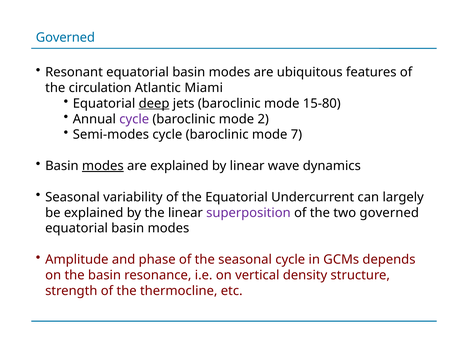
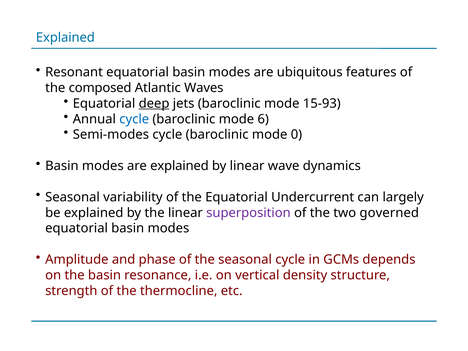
Governed at (65, 38): Governed -> Explained
circulation: circulation -> composed
Miami: Miami -> Waves
15-80: 15-80 -> 15-93
cycle at (134, 119) colour: purple -> blue
2: 2 -> 6
7: 7 -> 0
modes at (103, 166) underline: present -> none
